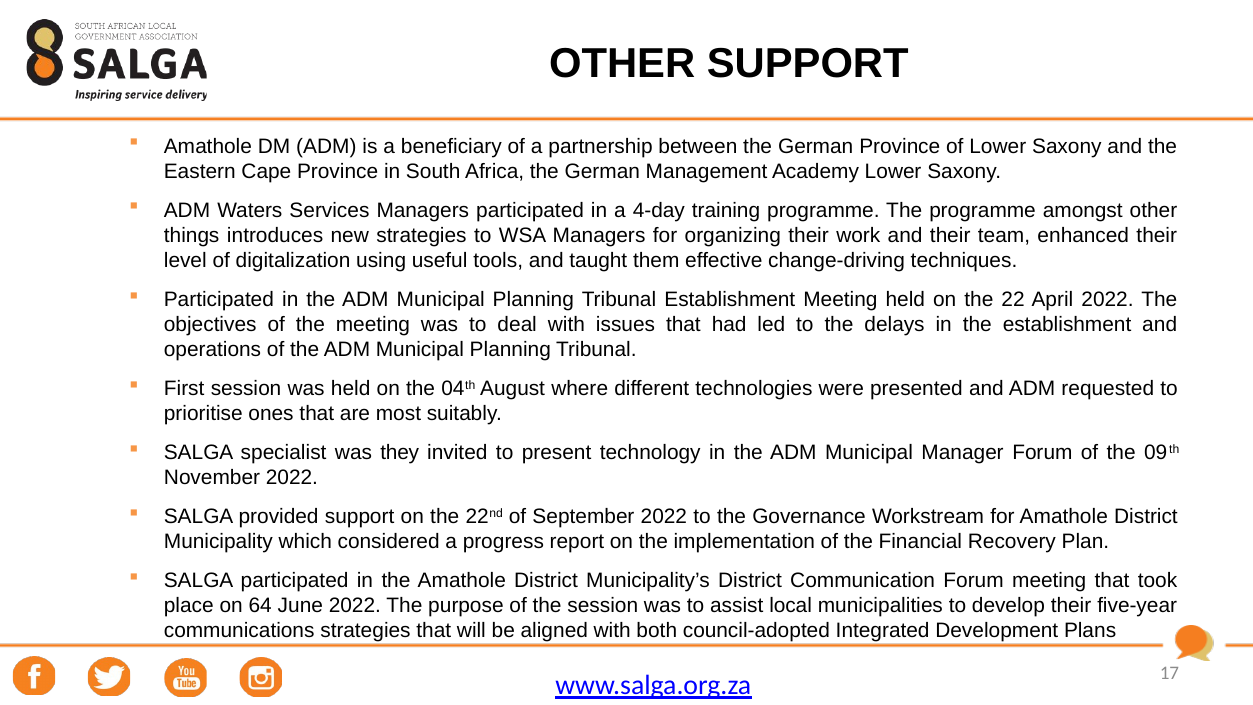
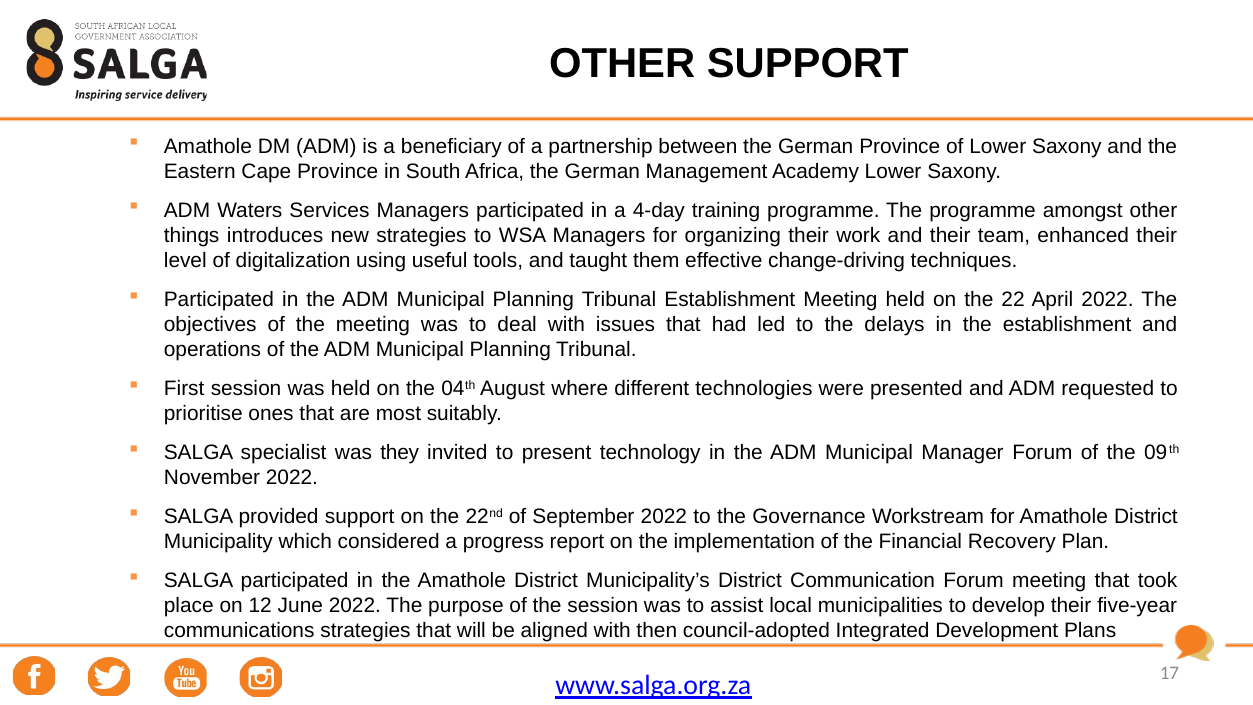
64: 64 -> 12
both: both -> then
